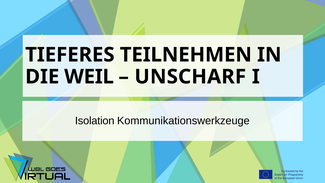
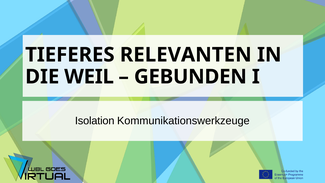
TEILNEHMEN: TEILNEHMEN -> RELEVANTEN
UNSCHARF: UNSCHARF -> GEBUNDEN
